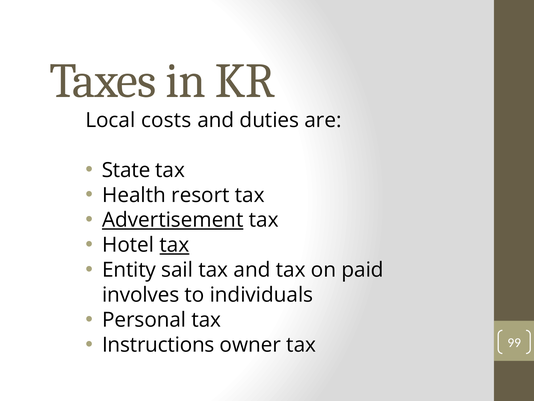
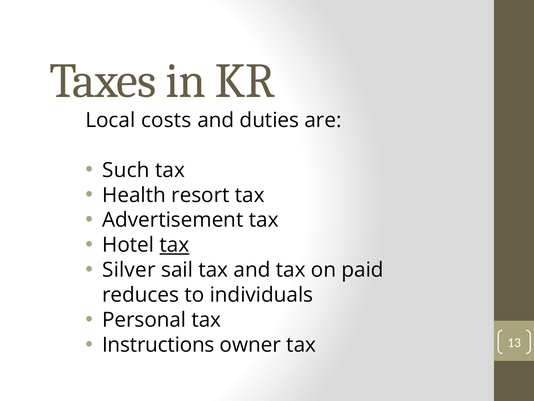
State: State -> Such
Advertisement underline: present -> none
Entity: Entity -> Silver
involves: involves -> reduces
99: 99 -> 13
